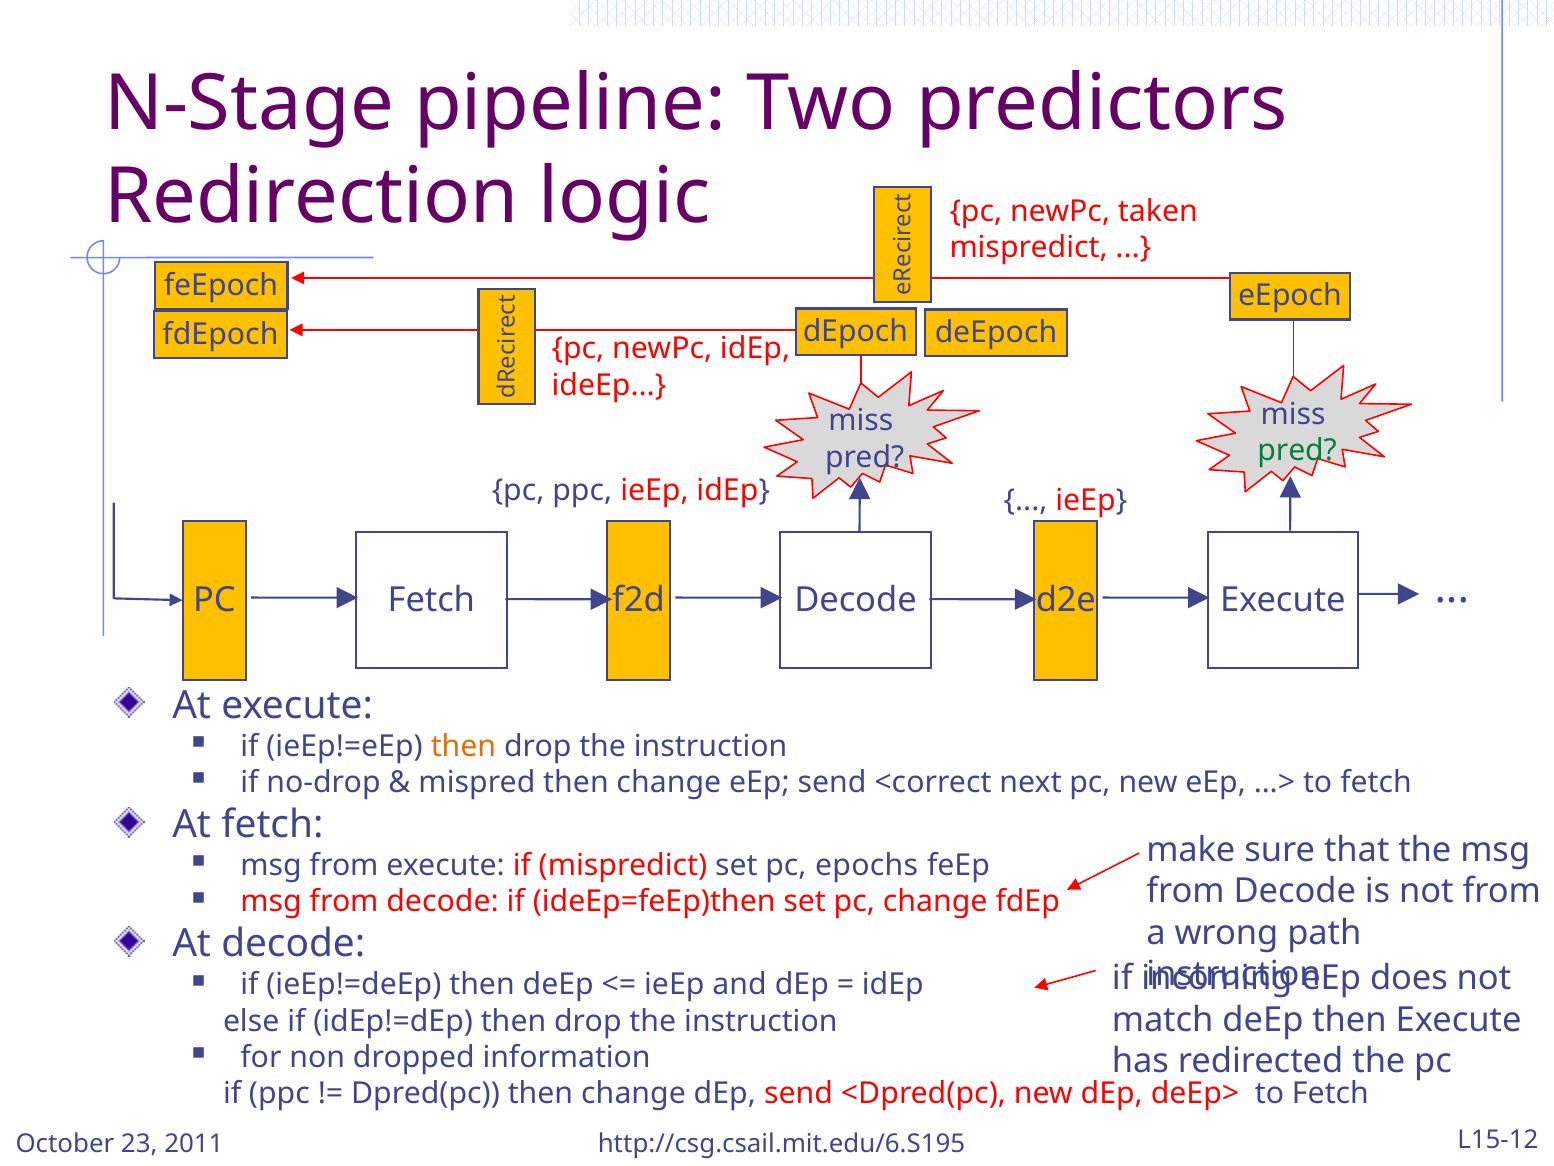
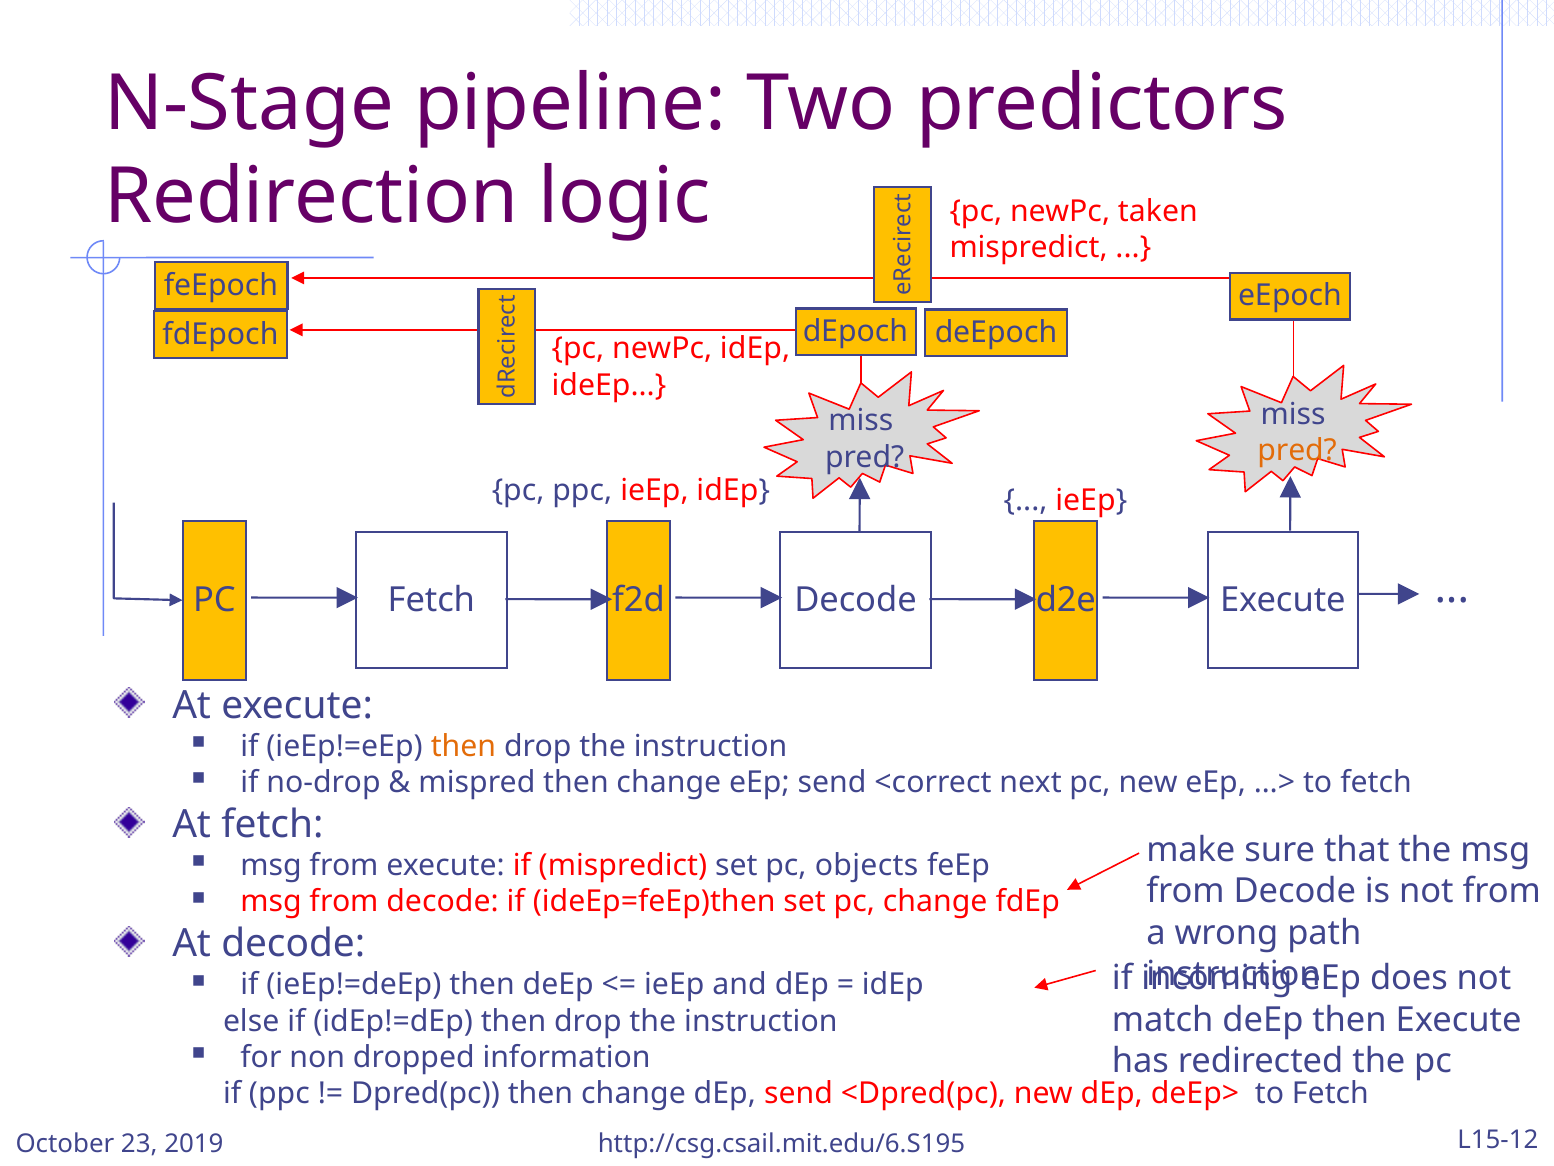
pred at (1297, 450) colour: green -> orange
epochs: epochs -> objects
2011: 2011 -> 2019
